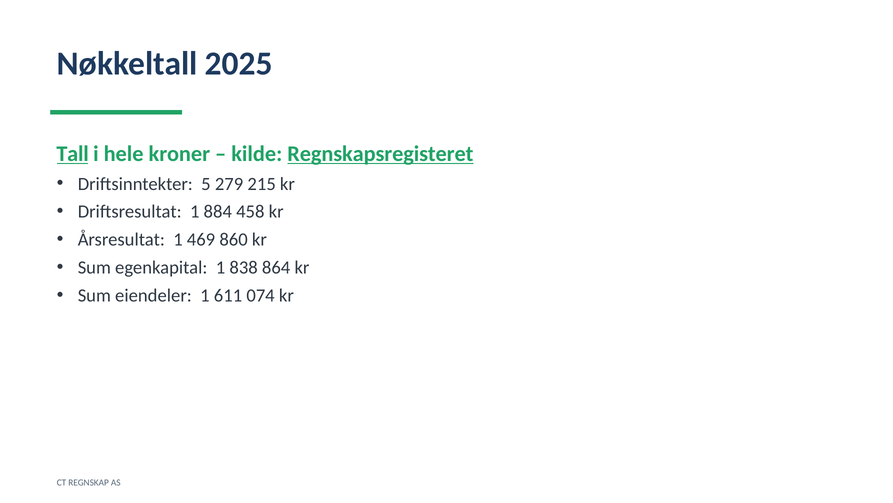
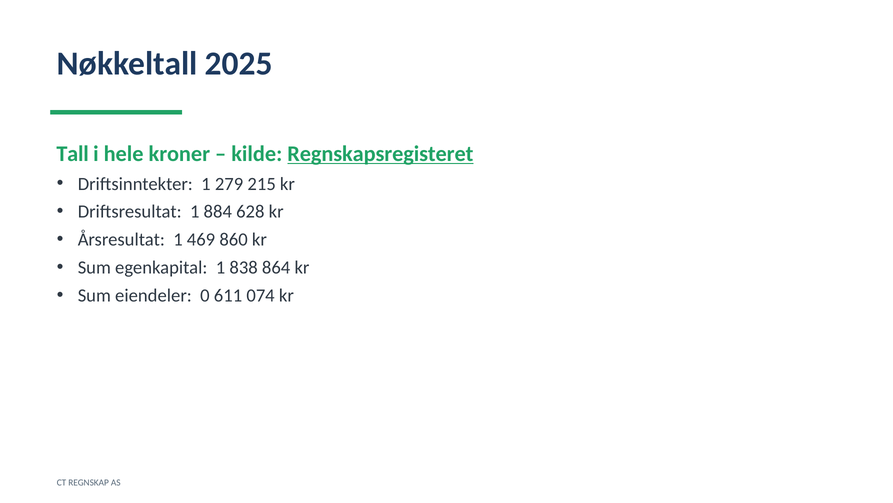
Tall underline: present -> none
Driftsinntekter 5: 5 -> 1
458: 458 -> 628
eiendeler 1: 1 -> 0
